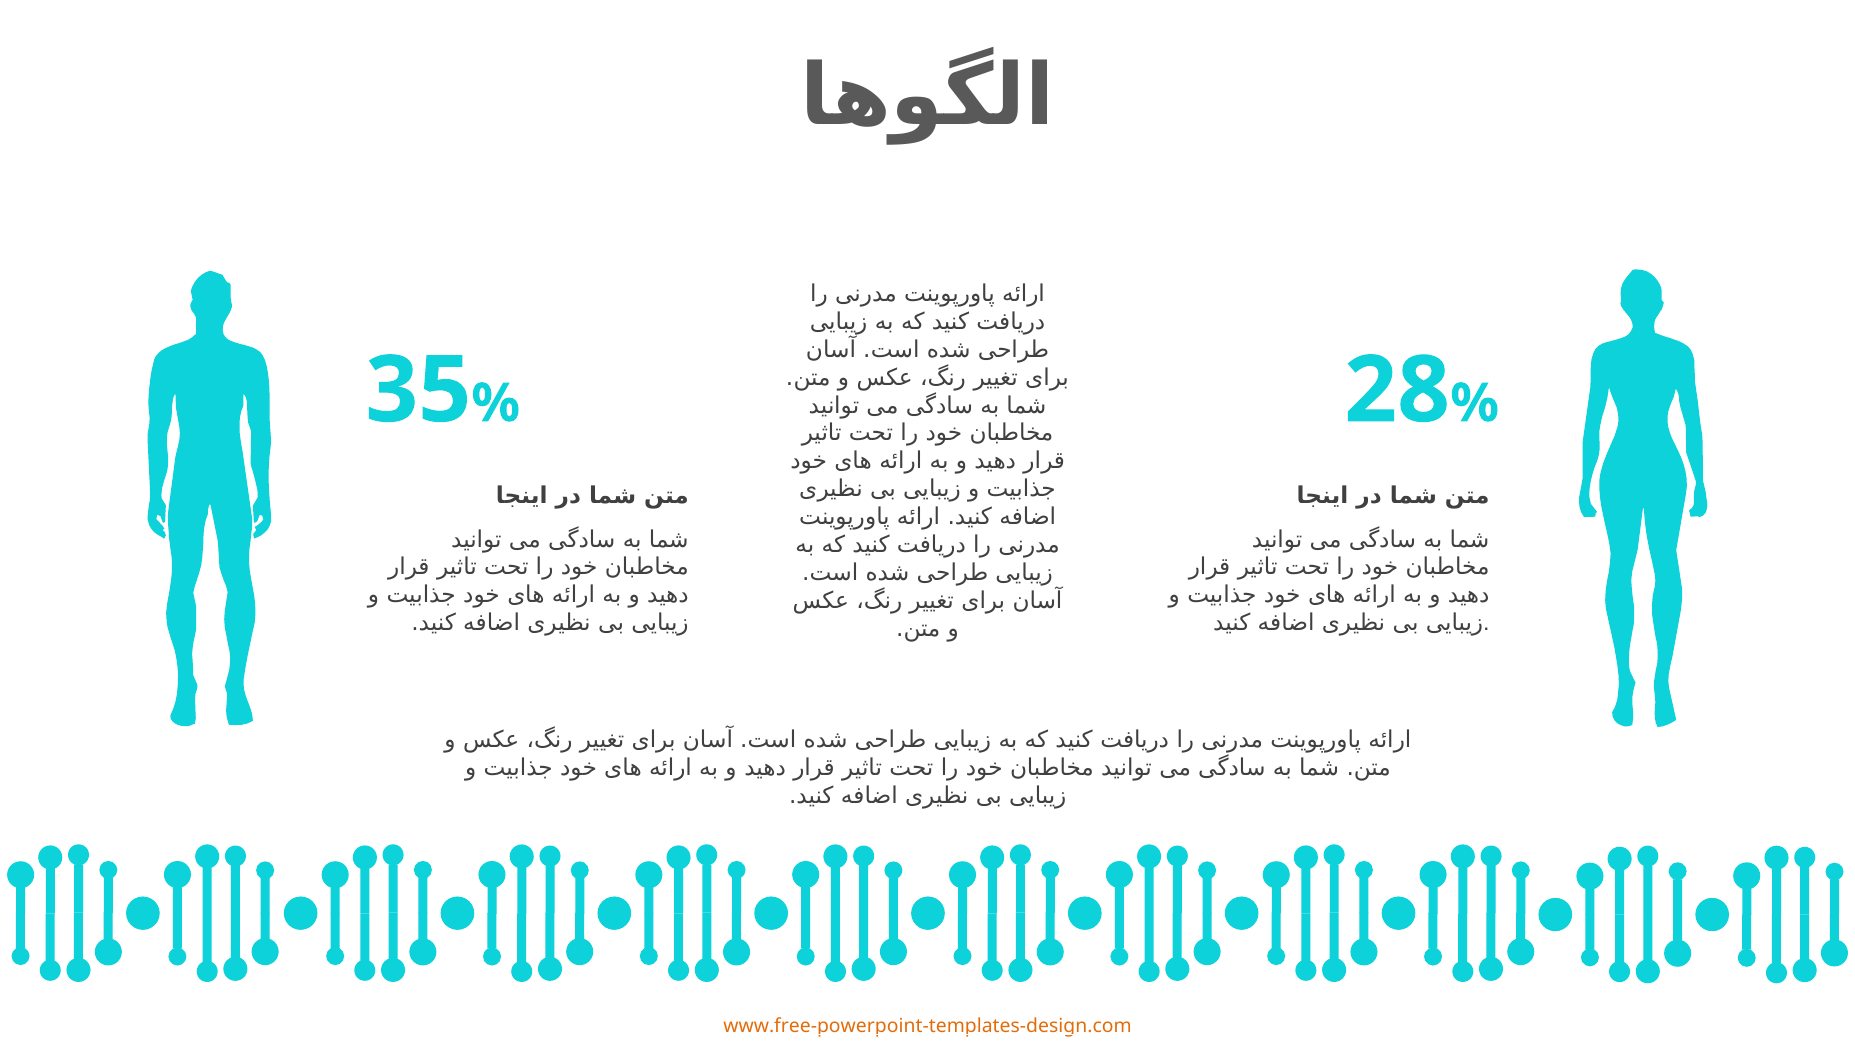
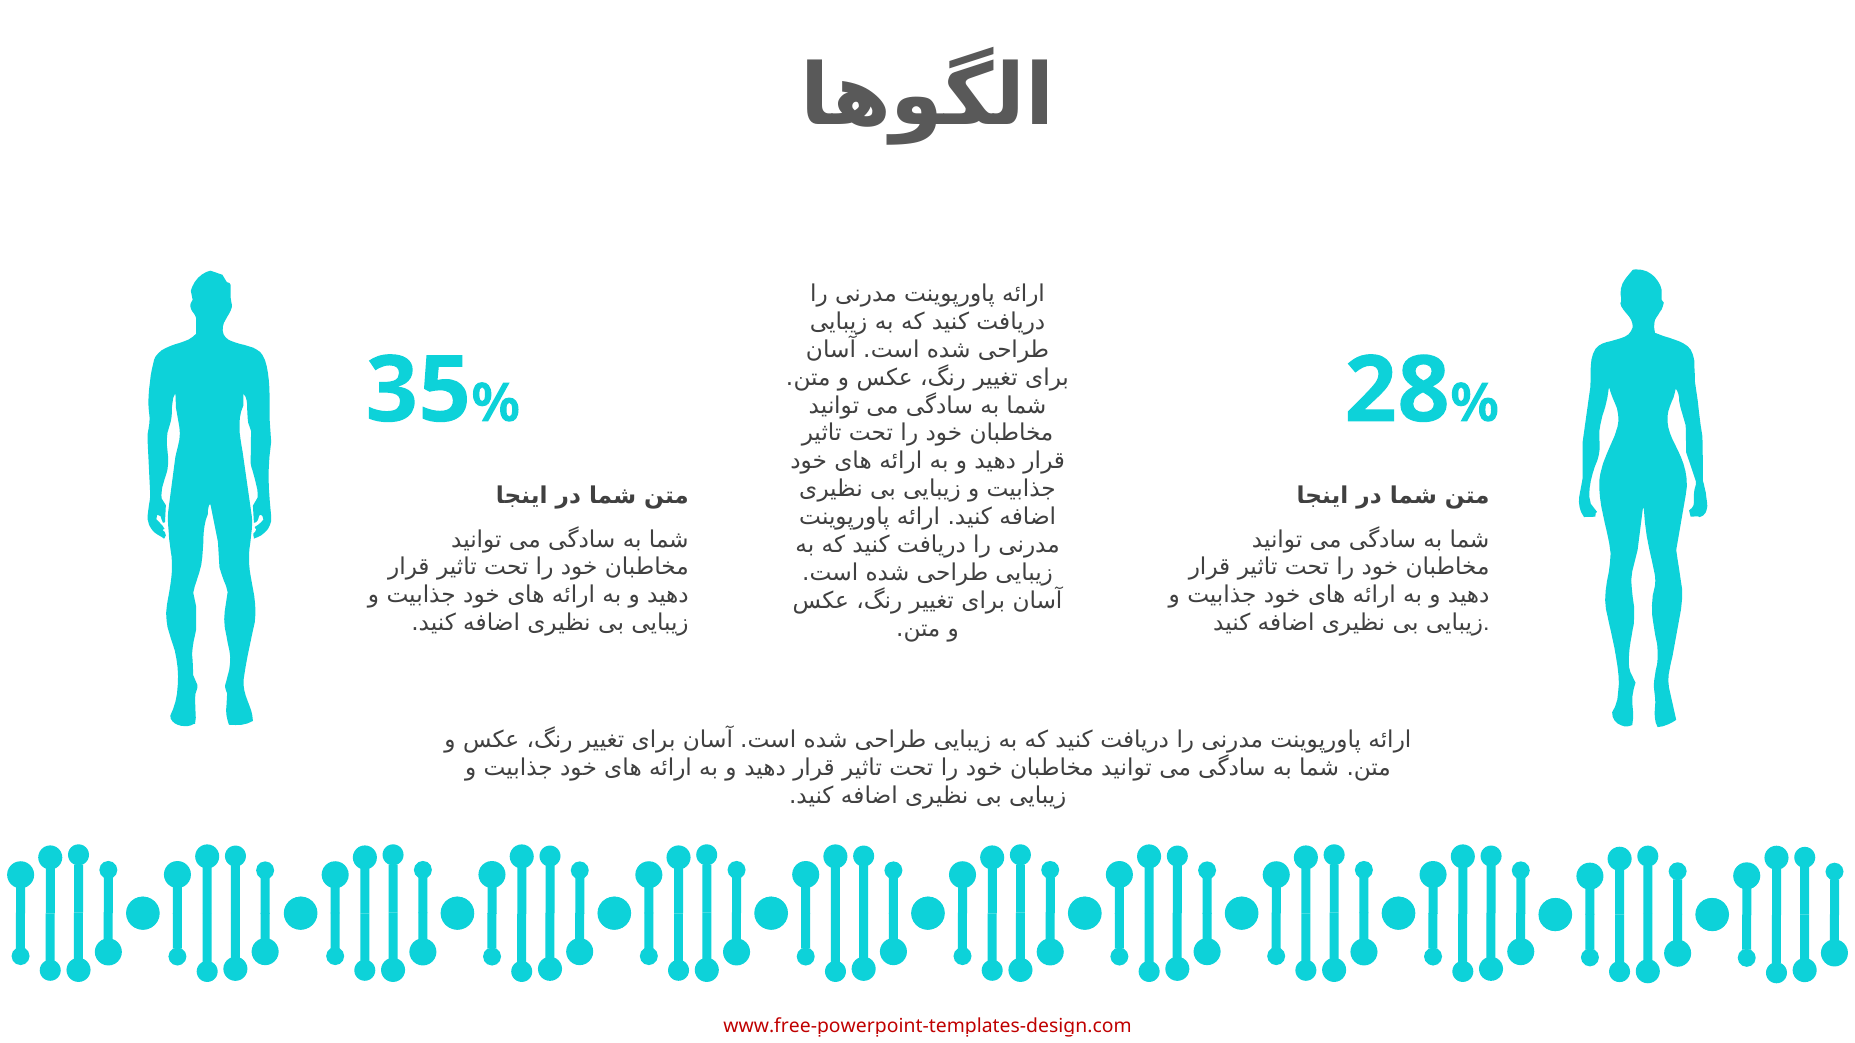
www.free-powerpoint-templates-design.com colour: orange -> red
